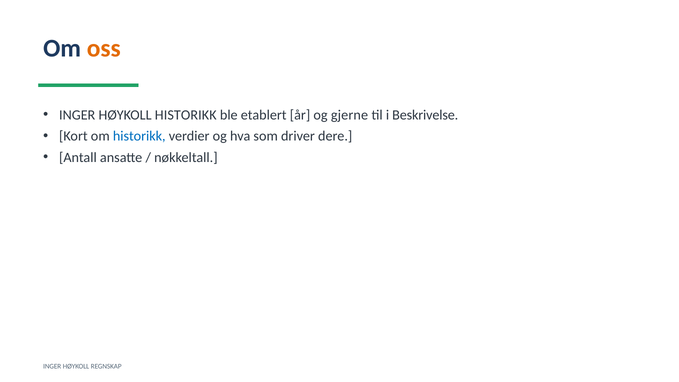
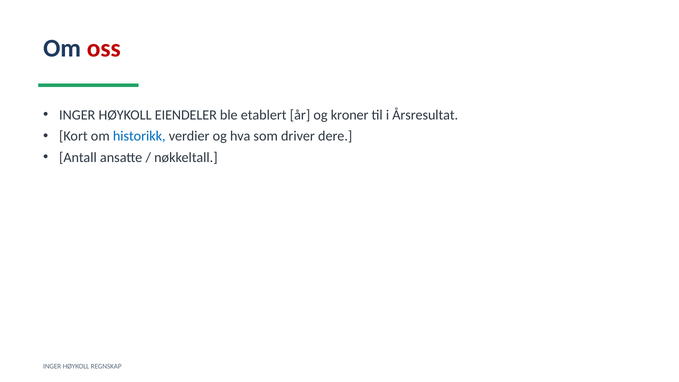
oss colour: orange -> red
HØYKOLL HISTORIKK: HISTORIKK -> EIENDELER
gjerne: gjerne -> kroner
Beskrivelse: Beskrivelse -> Årsresultat
